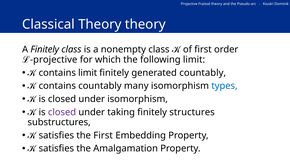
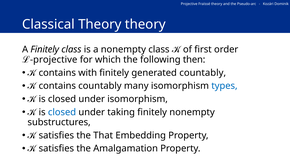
following limit: limit -> then
contains limit: limit -> with
closed at (62, 112) colour: purple -> blue
finitely structures: structures -> nonempty
the First: First -> That
